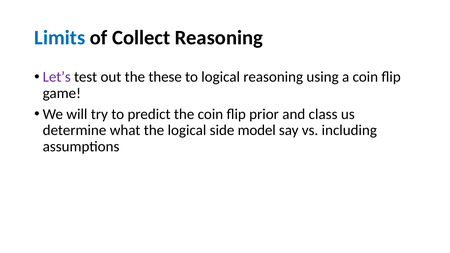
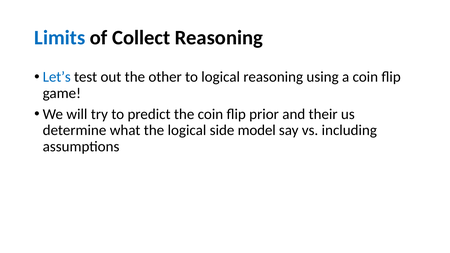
Let’s colour: purple -> blue
these: these -> other
class: class -> their
